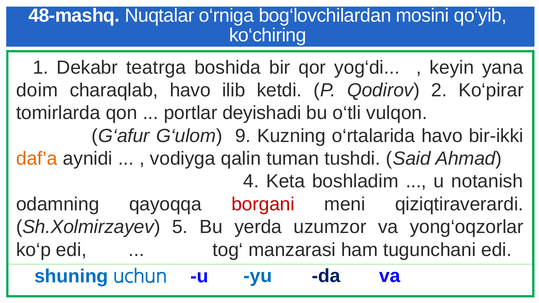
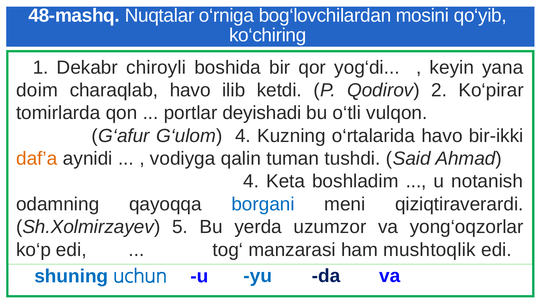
teatrga: teatrga -> chiroyli
G‘ulom 9: 9 -> 4
borgani colour: red -> blue
tugunchani: tugunchani -> mushtoqlik
